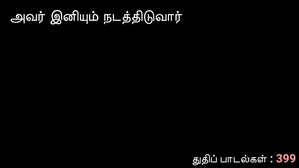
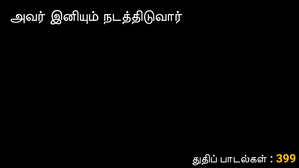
399 colour: pink -> yellow
